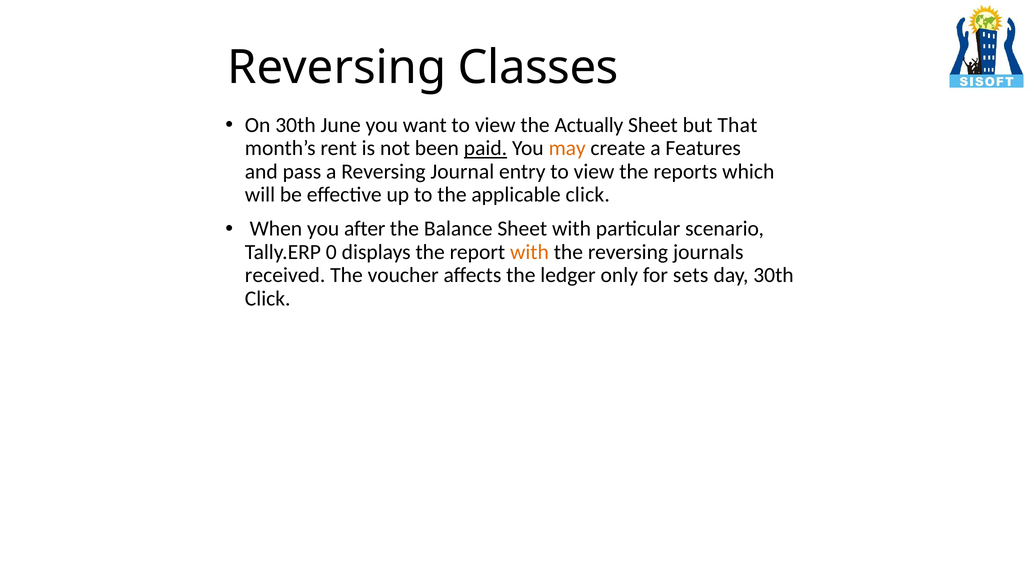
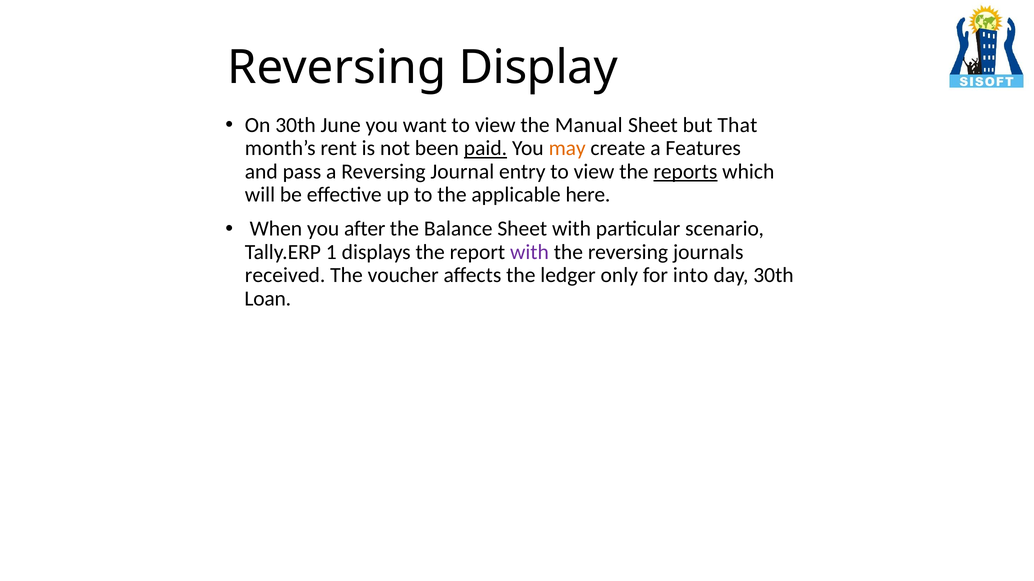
Classes: Classes -> Display
Actually: Actually -> Manual
reports underline: none -> present
applicable click: click -> here
0: 0 -> 1
with at (529, 252) colour: orange -> purple
sets: sets -> into
Click at (268, 299): Click -> Loan
